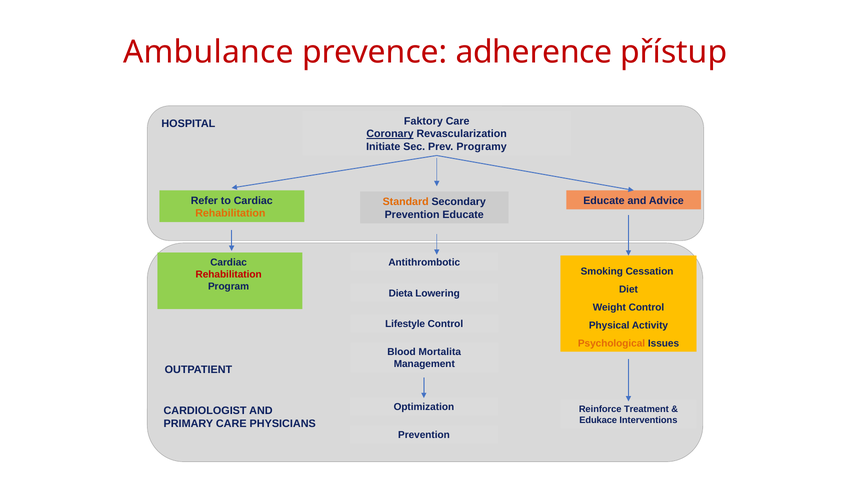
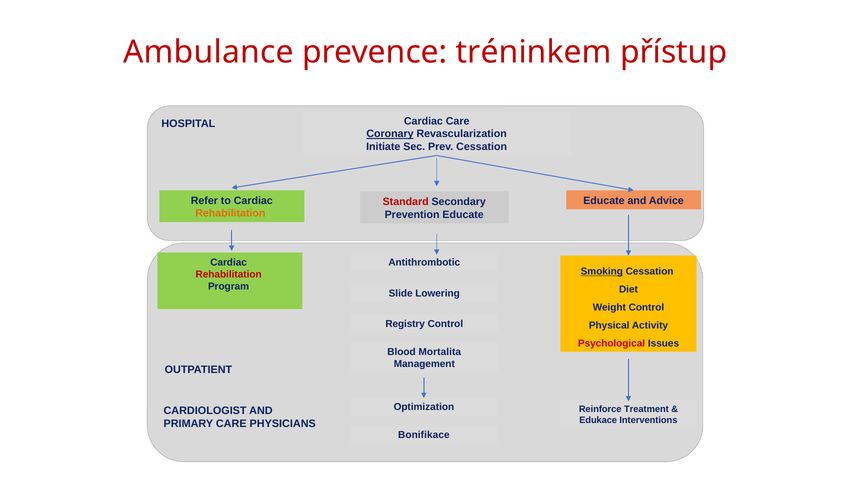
adherence: adherence -> tréninkem
Faktory at (423, 121): Faktory -> Cardiac
Prev Programy: Programy -> Cessation
Standard colour: orange -> red
Smoking underline: none -> present
Dieta: Dieta -> Slide
Lifestyle: Lifestyle -> Registry
Psychological colour: orange -> red
Prevention at (424, 435): Prevention -> Bonifikace
